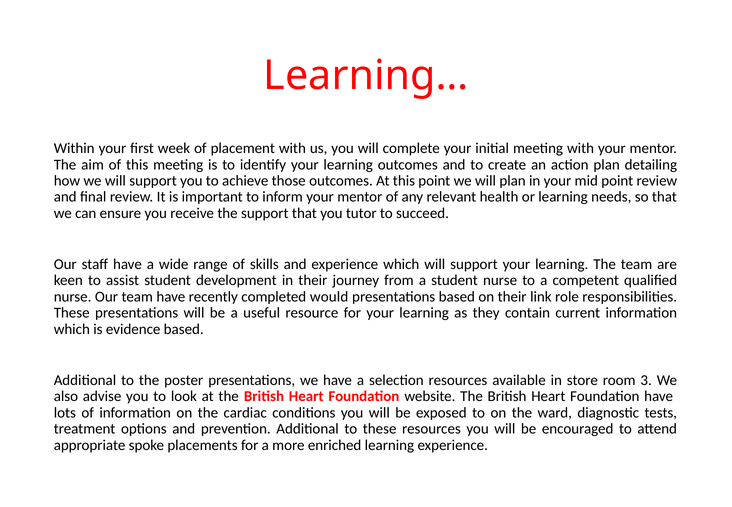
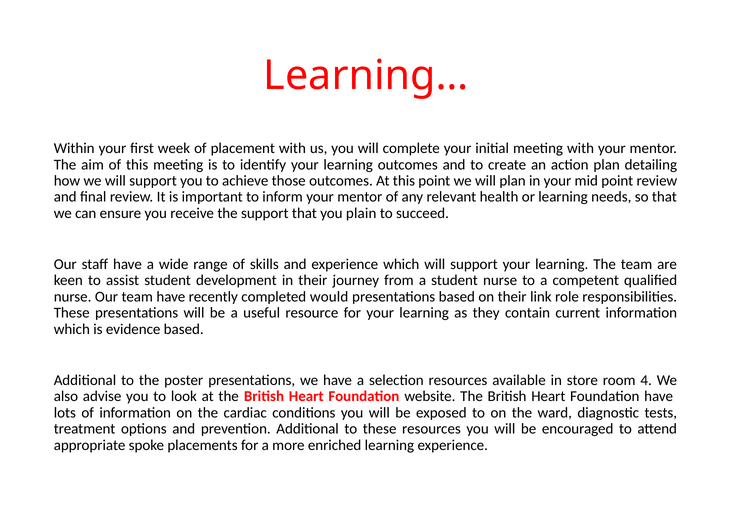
tutor: tutor -> plain
3: 3 -> 4
